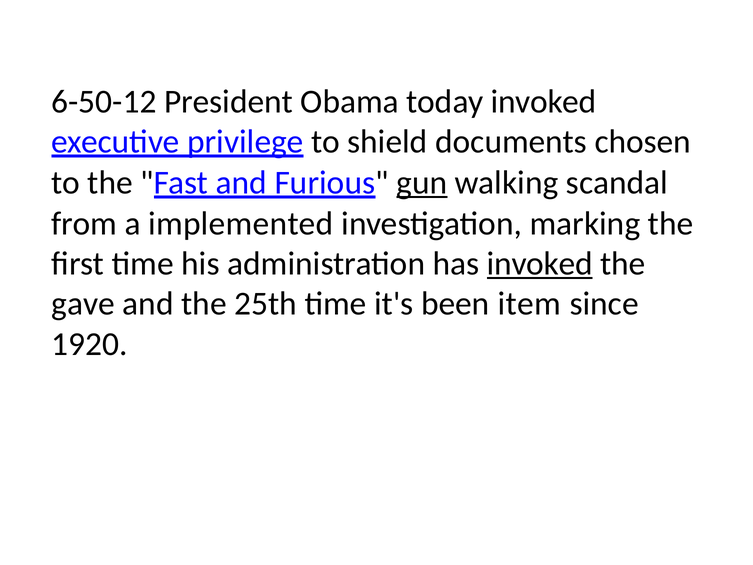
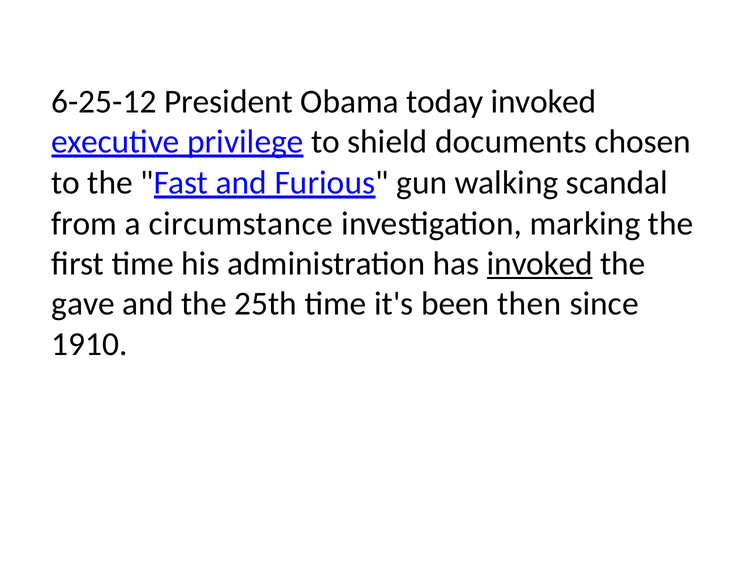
6-50-12: 6-50-12 -> 6-25-12
gun underline: present -> none
implemented: implemented -> circumstance
item: item -> then
1920: 1920 -> 1910
